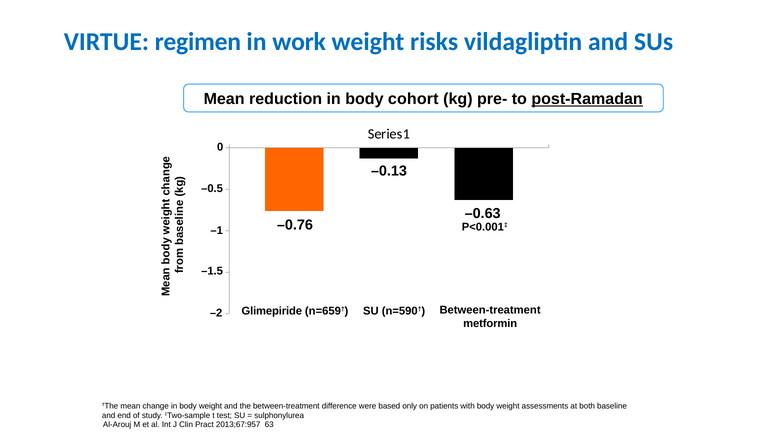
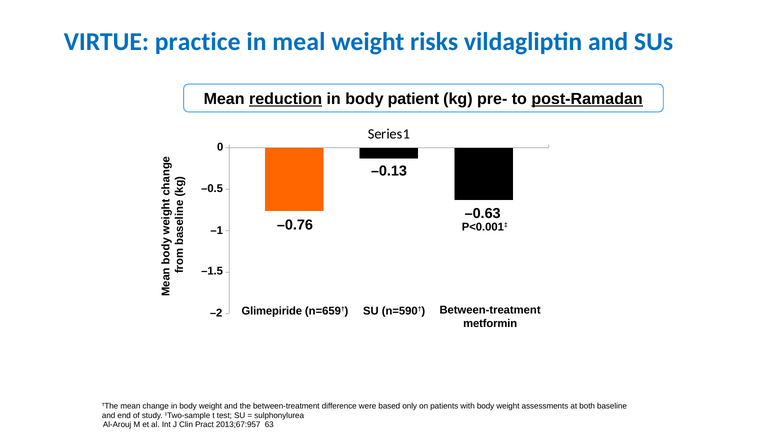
regimen: regimen -> practice
work: work -> meal
reduction underline: none -> present
cohort: cohort -> patient
